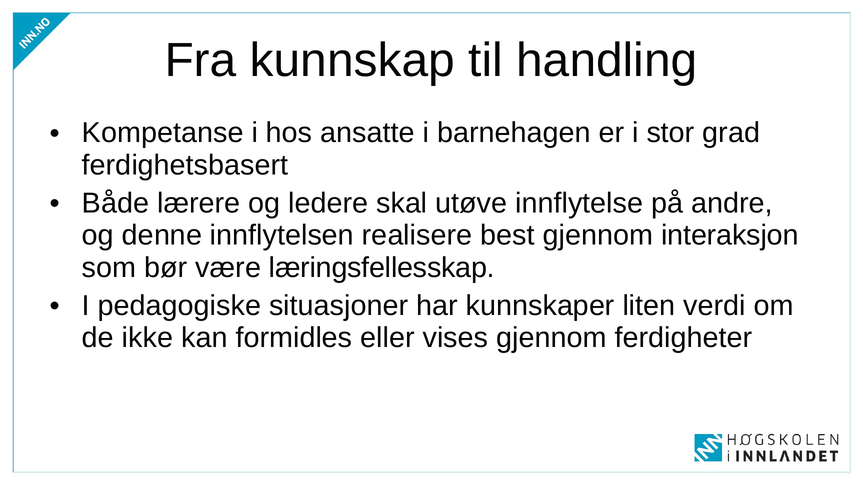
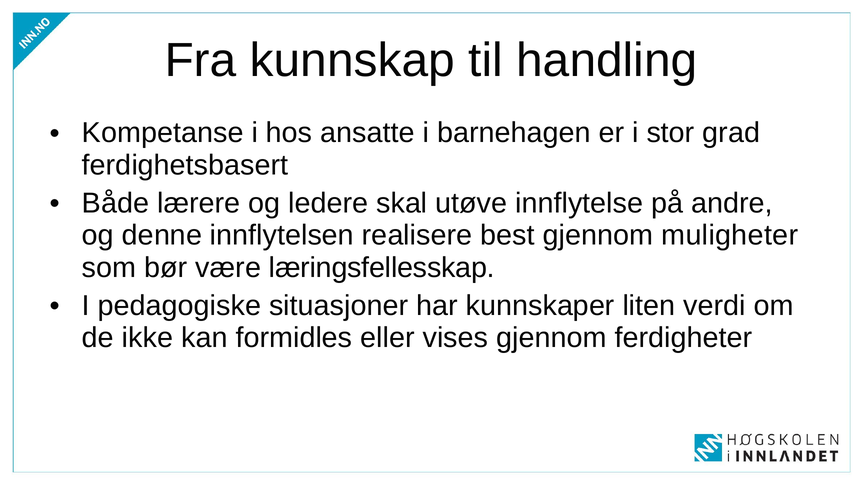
interaksjon: interaksjon -> muligheter
